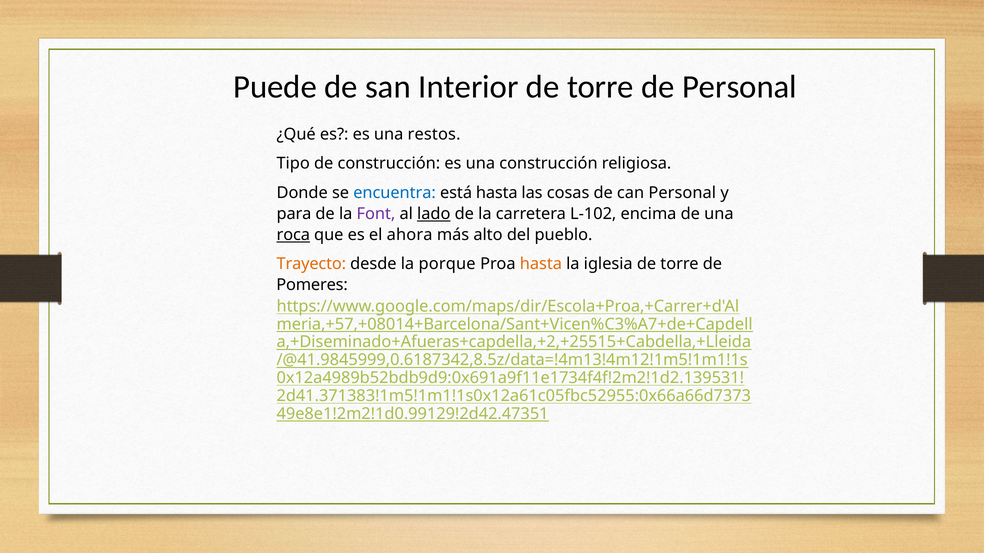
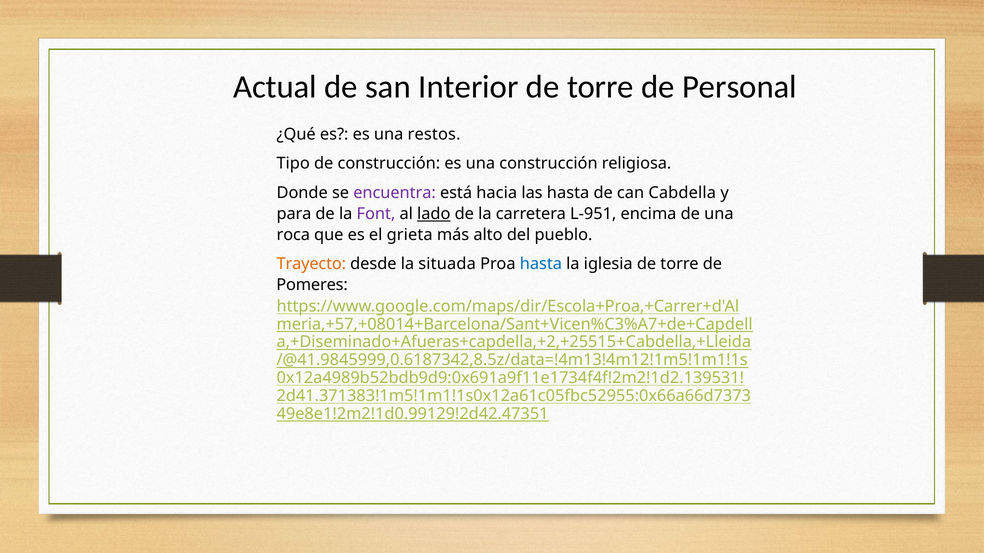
Puede: Puede -> Actual
encuentra colour: blue -> purple
está hasta: hasta -> hacia
las cosas: cosas -> hasta
can Personal: Personal -> Cabdella
L-102: L-102 -> L-951
roca underline: present -> none
ahora: ahora -> grieta
porque: porque -> situada
hasta at (541, 264) colour: orange -> blue
